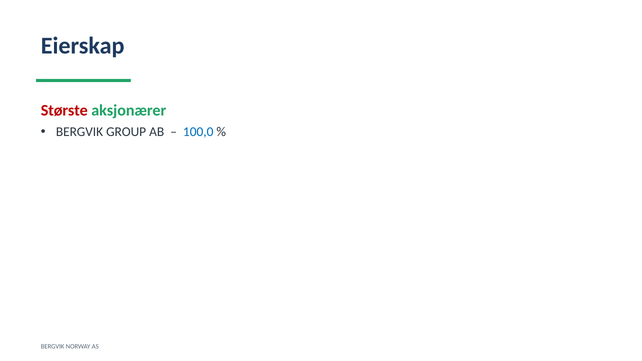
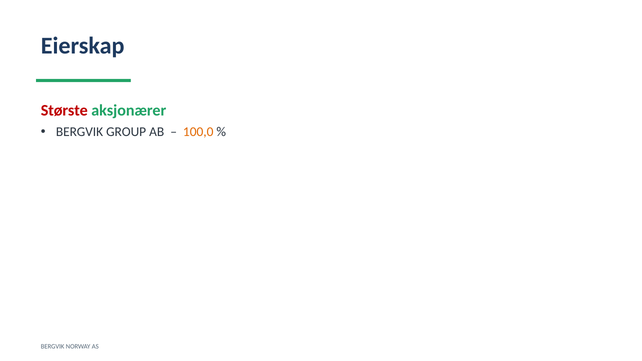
100,0 colour: blue -> orange
